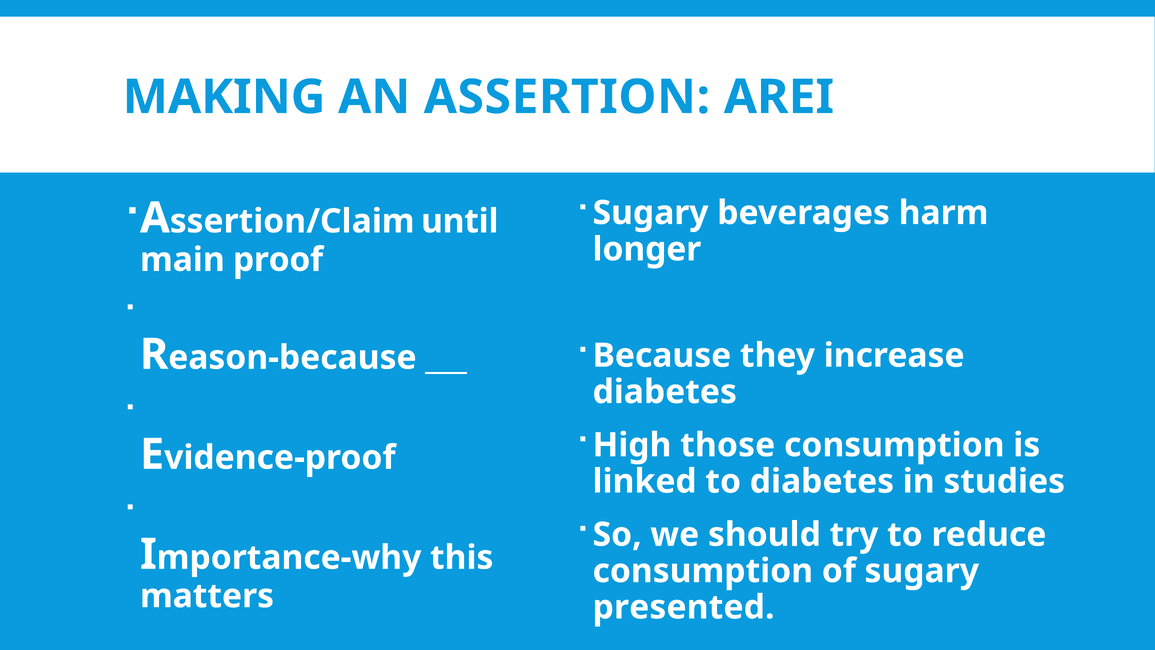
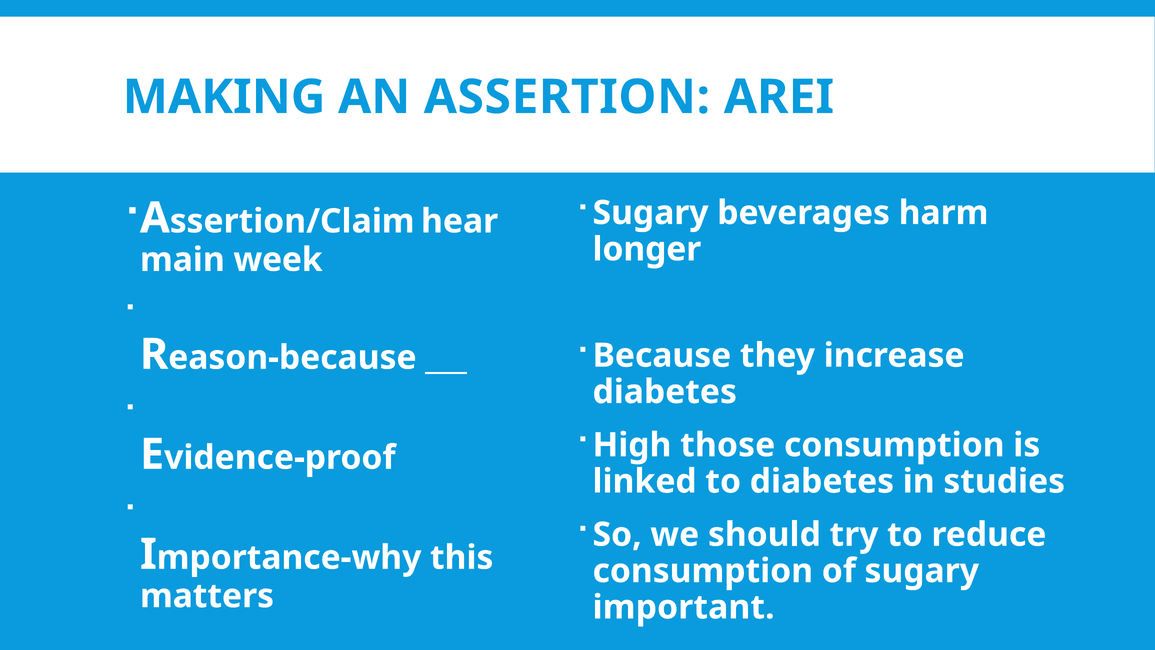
until: until -> hear
proof: proof -> week
presented: presented -> important
